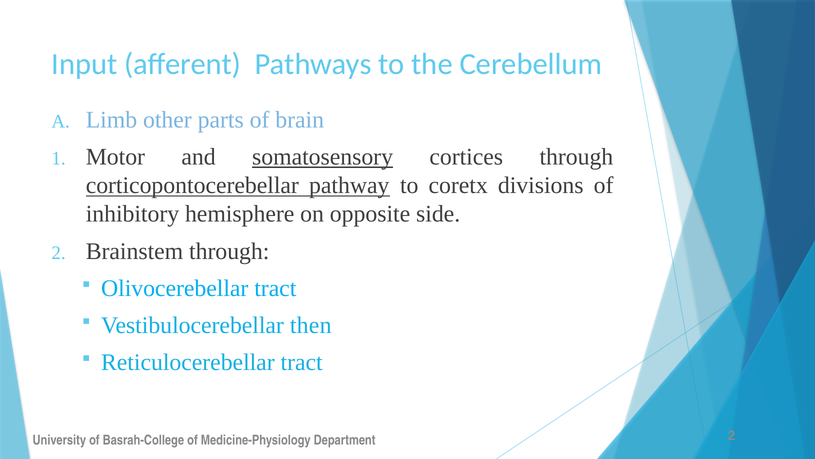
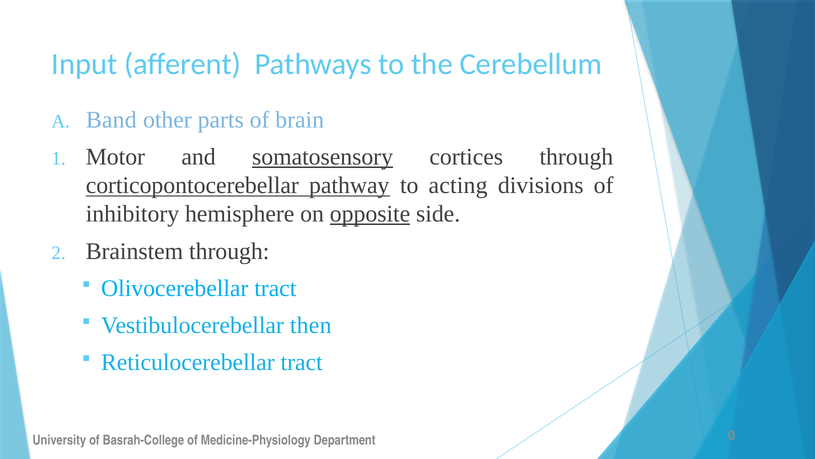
Limb: Limb -> Band
coretx: coretx -> acting
opposite underline: none -> present
Department 2: 2 -> 0
